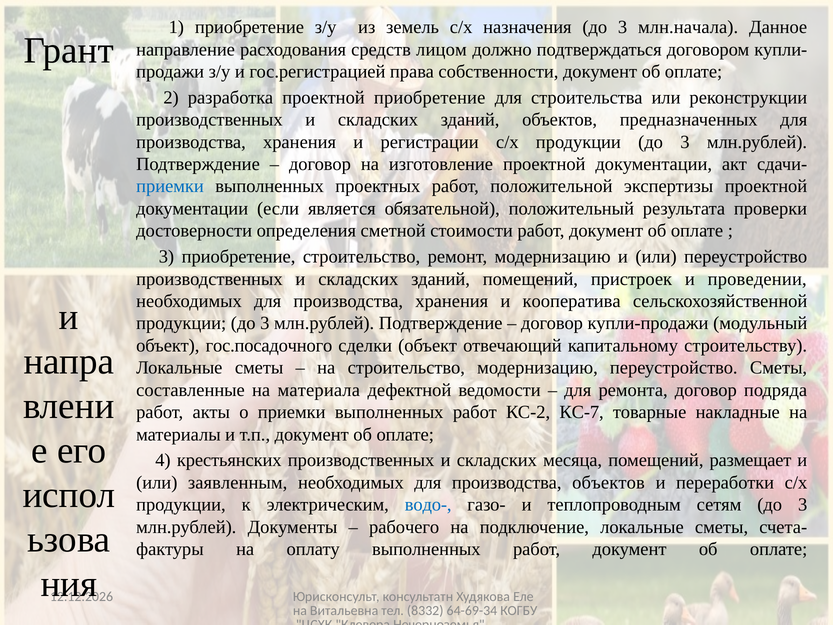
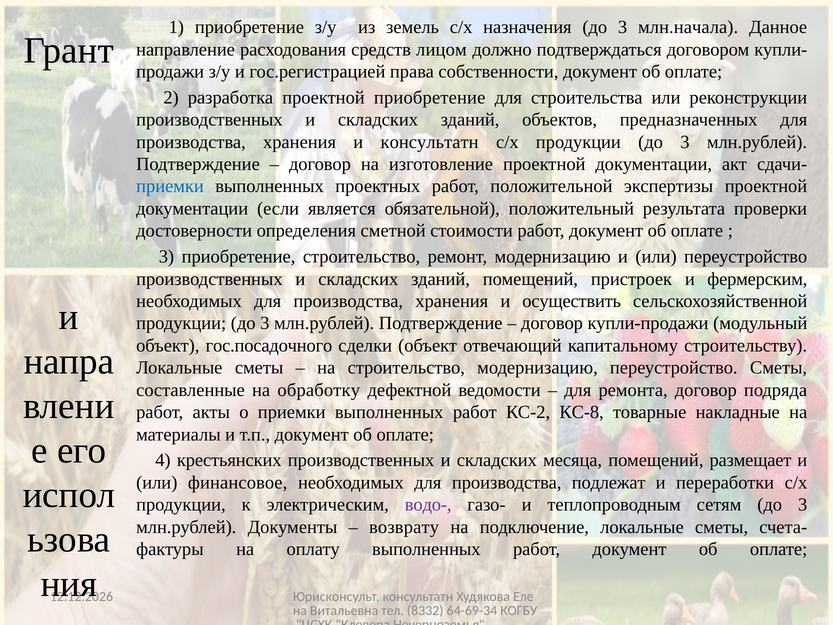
и регистрации: регистрации -> консультатн
проведении: проведении -> фермерским
кооператива: кооператива -> осуществить
материала: материала -> обработку
КС-7: КС-7 -> КС-8
заявленным: заявленным -> финансовое
производства объектов: объектов -> подлежат
водо- colour: blue -> purple
рабочего: рабочего -> возврату
